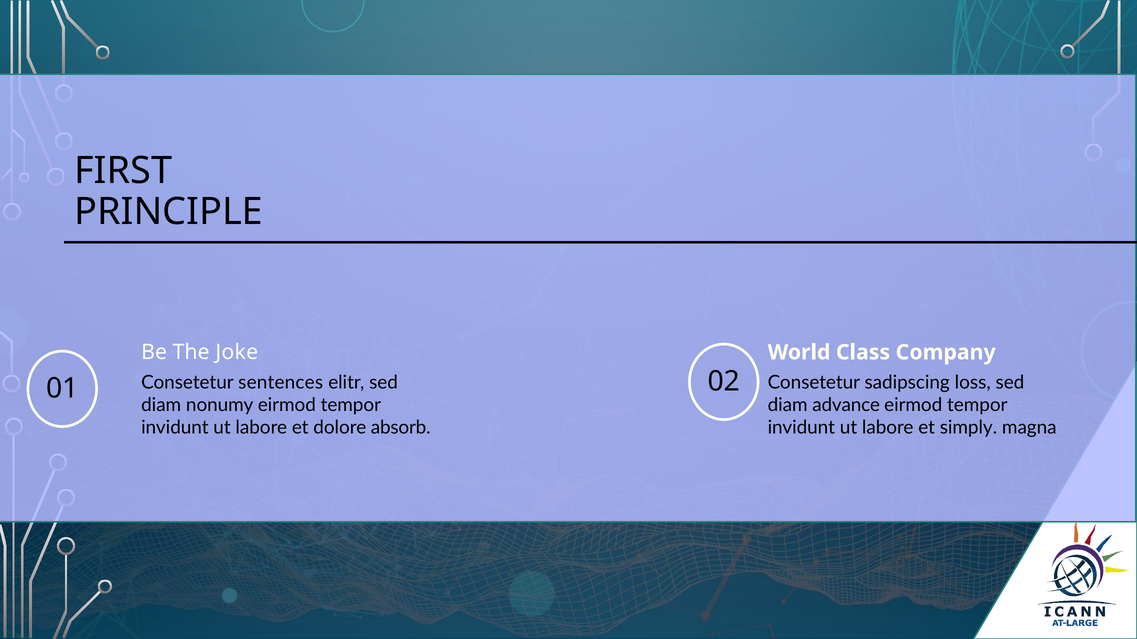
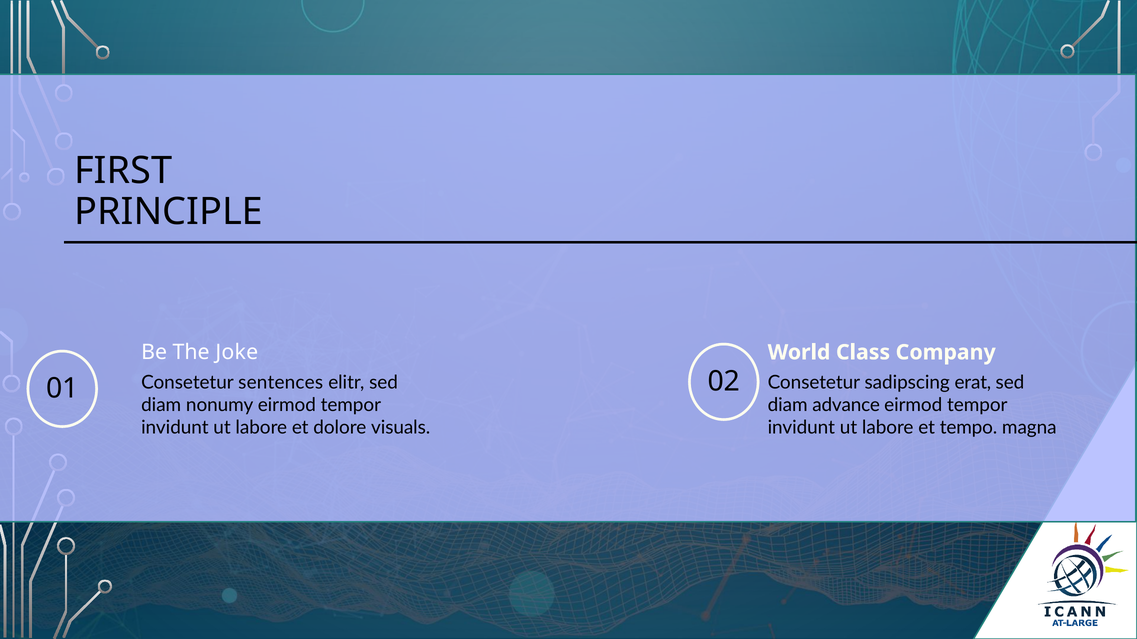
loss: loss -> erat
absorb: absorb -> visuals
simply: simply -> tempo
